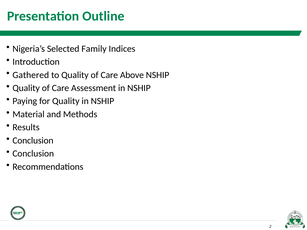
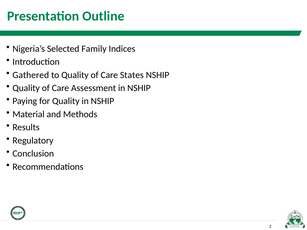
Above: Above -> States
Conclusion at (33, 141): Conclusion -> Regulatory
